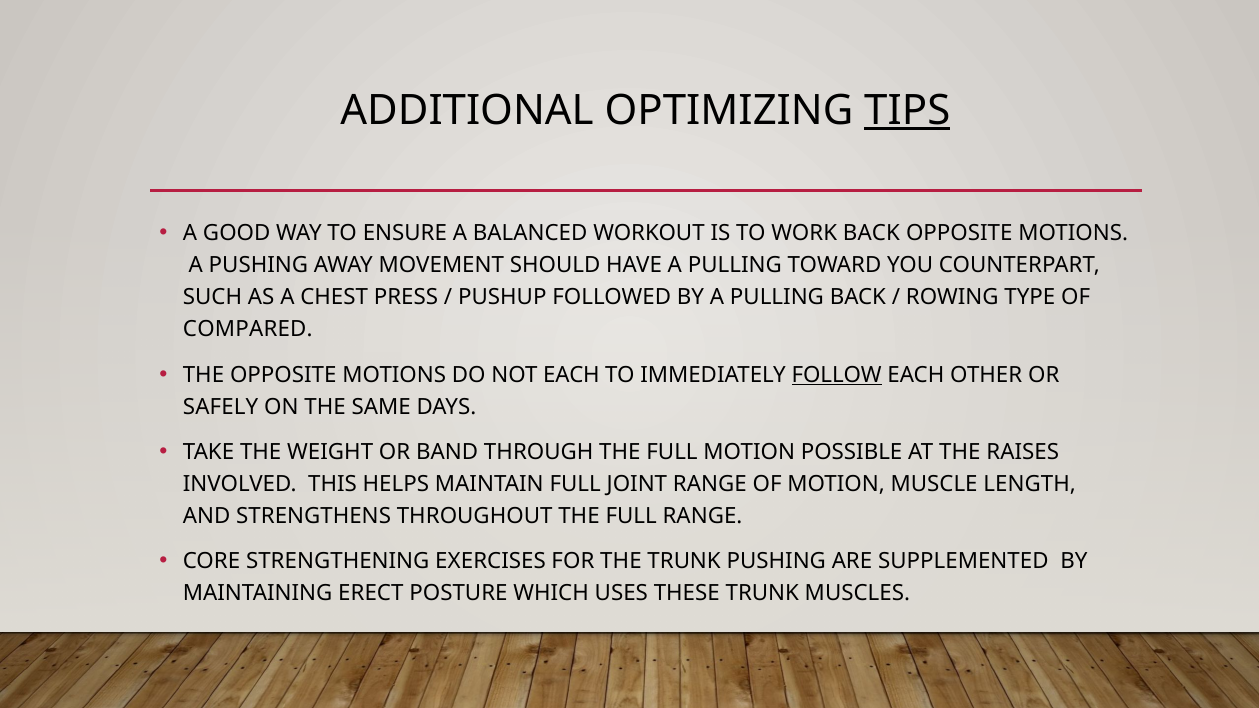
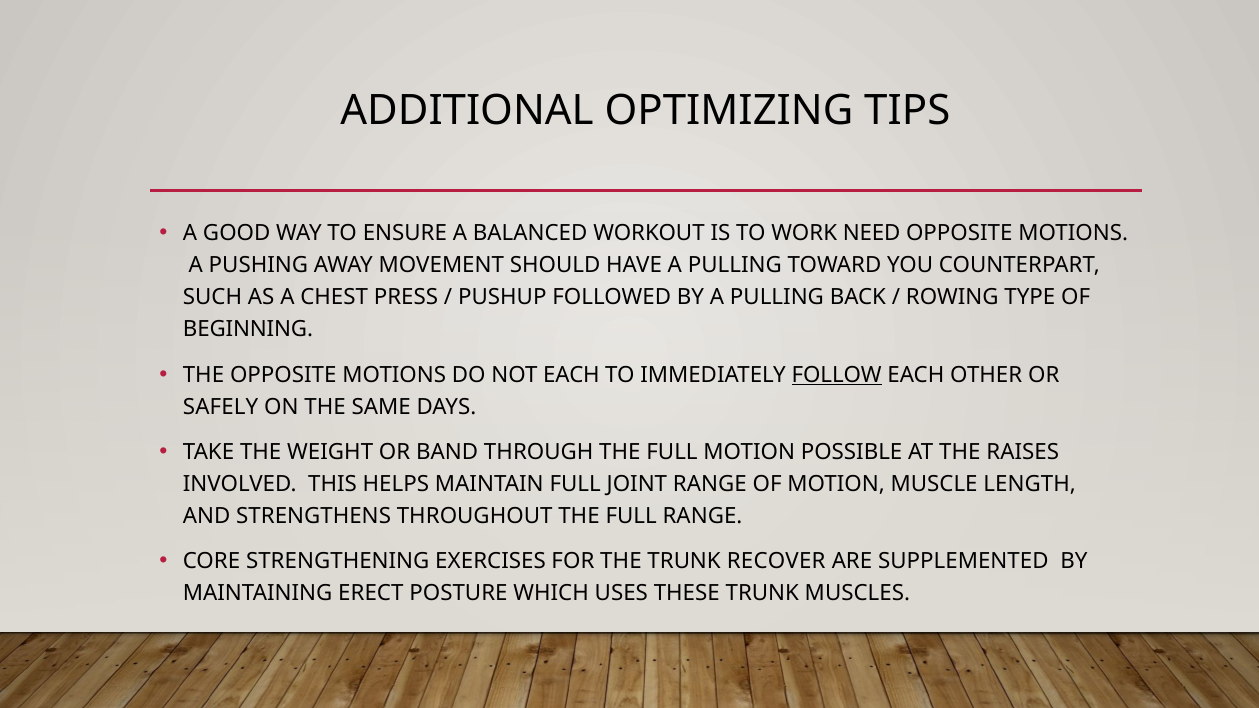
TIPS underline: present -> none
WORK BACK: BACK -> NEED
COMPARED: COMPARED -> BEGINNING
TRUNK PUSHING: PUSHING -> RECOVER
